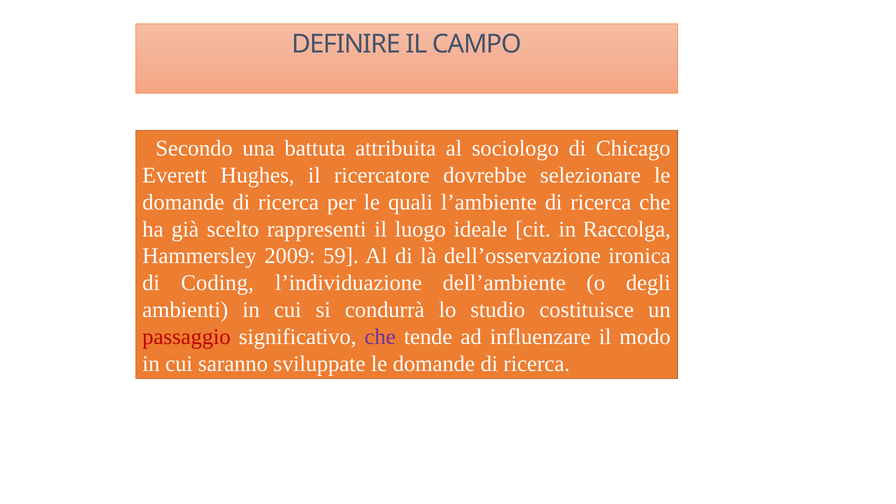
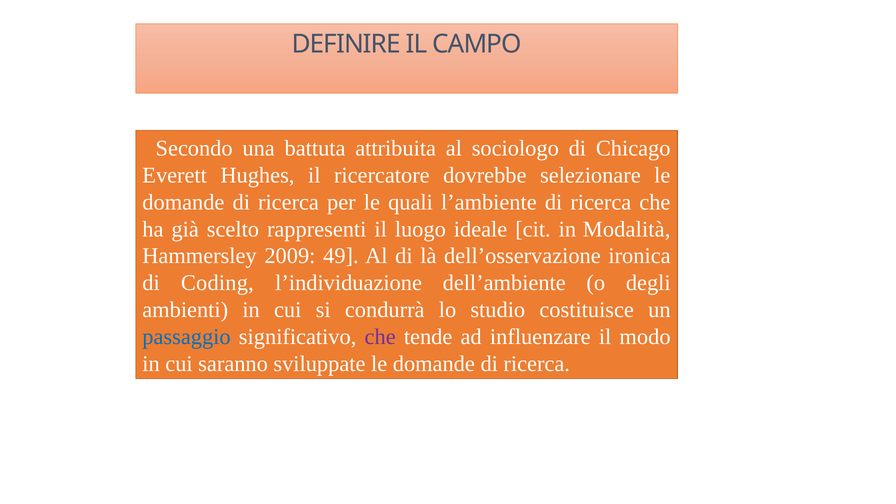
Raccolga: Raccolga -> Modalità
59: 59 -> 49
passaggio colour: red -> blue
